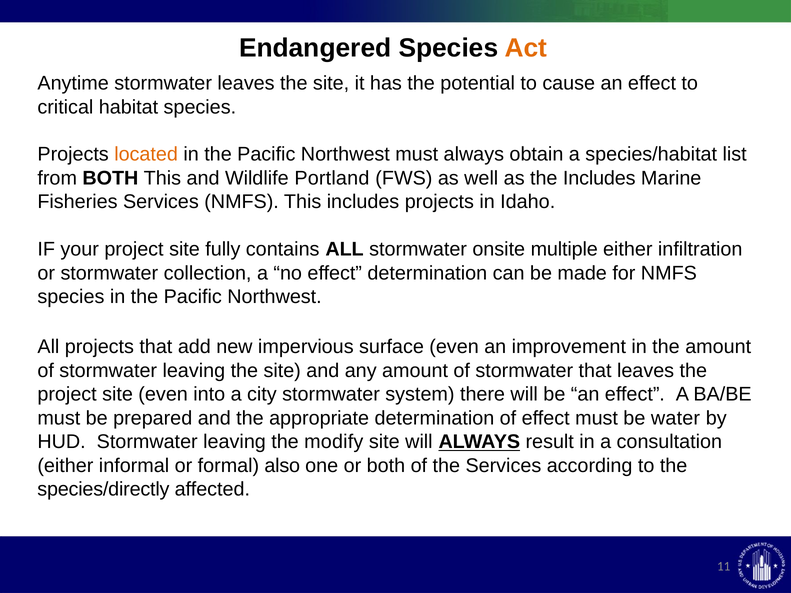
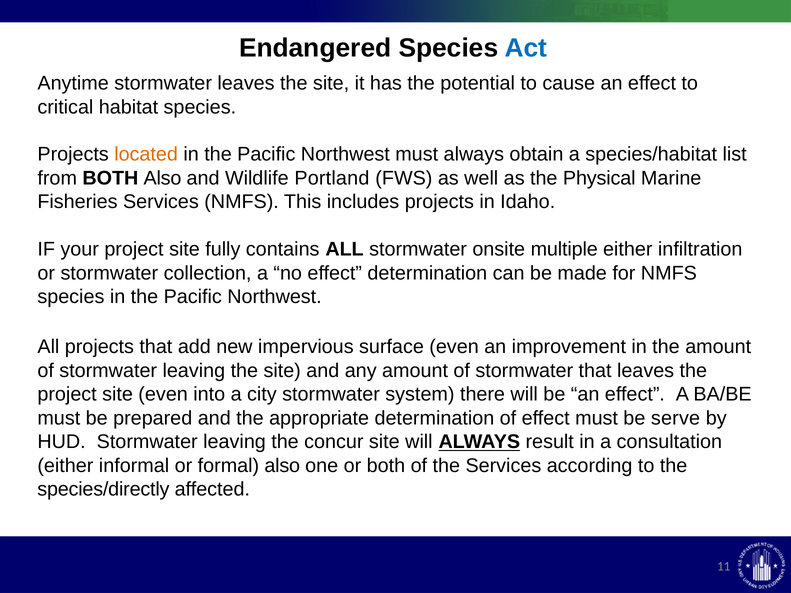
Act colour: orange -> blue
BOTH This: This -> Also
the Includes: Includes -> Physical
water: water -> serve
modify: modify -> concur
